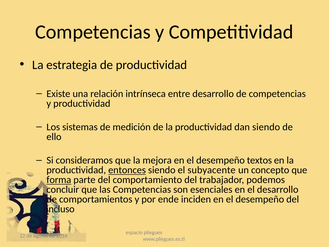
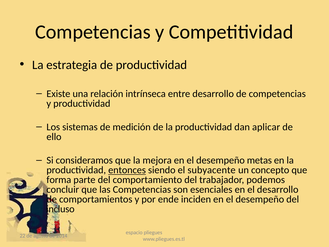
dan siendo: siendo -> aplicar
textos: textos -> metas
forma underline: present -> none
